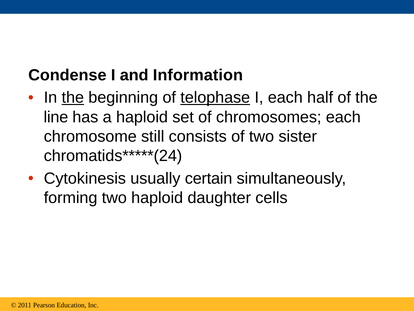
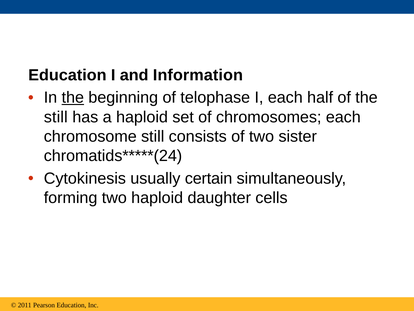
Condense at (67, 75): Condense -> Education
telophase underline: present -> none
line at (56, 117): line -> still
